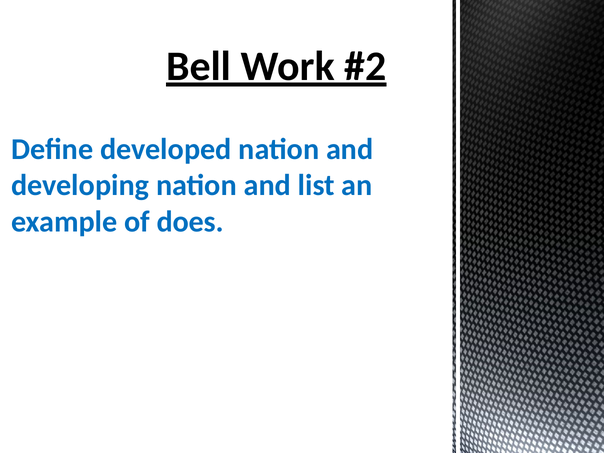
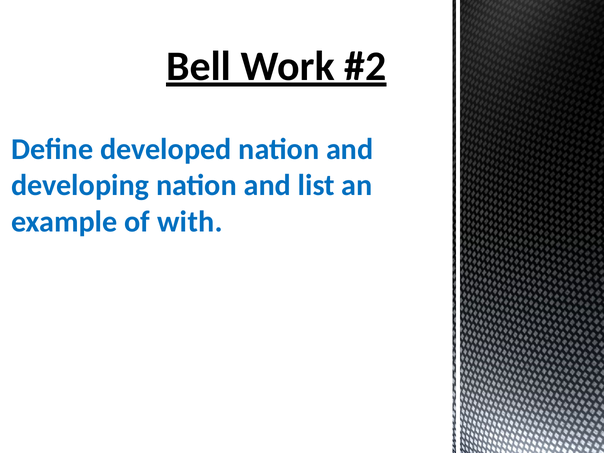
does: does -> with
